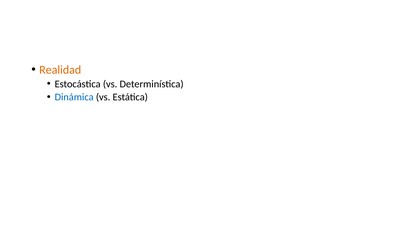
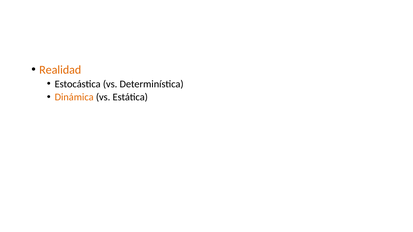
Dinámica colour: blue -> orange
